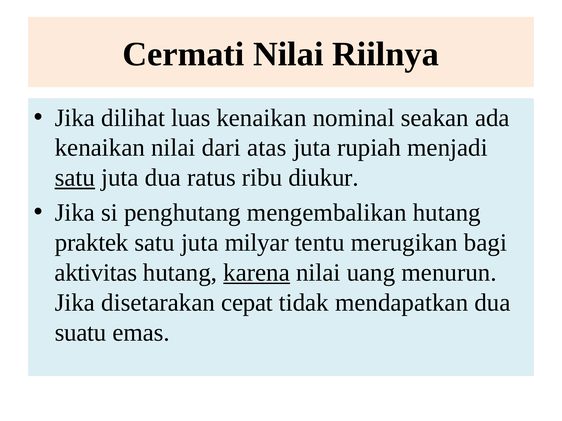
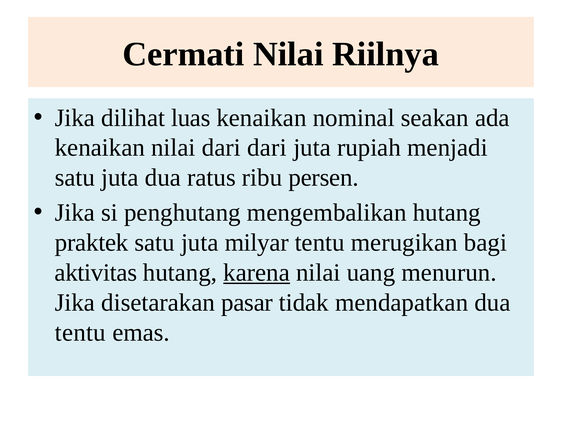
dari atas: atas -> dari
satu at (75, 178) underline: present -> none
diukur: diukur -> persen
cepat: cepat -> pasar
suatu at (81, 333): suatu -> tentu
